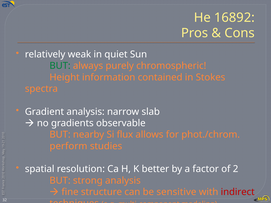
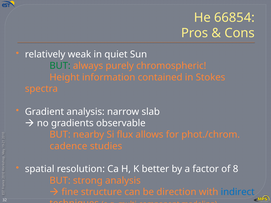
16892: 16892 -> 66854
perform: perform -> cadence
of 2: 2 -> 8
sensitive: sensitive -> direction
indirect colour: red -> blue
